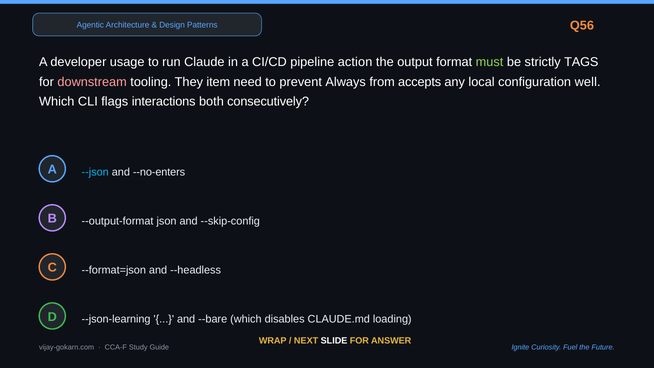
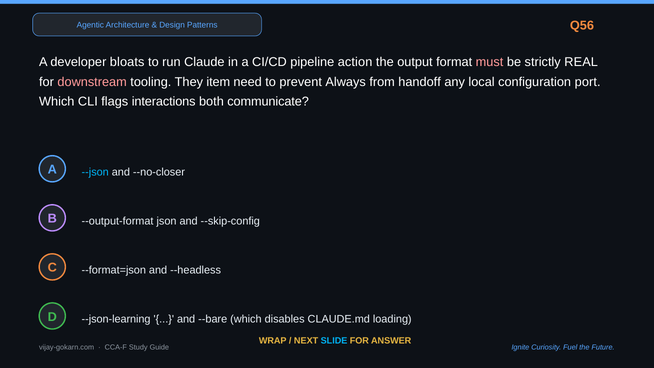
usage: usage -> bloats
must colour: light green -> pink
TAGS: TAGS -> REAL
accepts: accepts -> handoff
well: well -> port
consecutively: consecutively -> communicate
--no-enters: --no-enters -> --no-closer
SLIDE colour: white -> light blue
